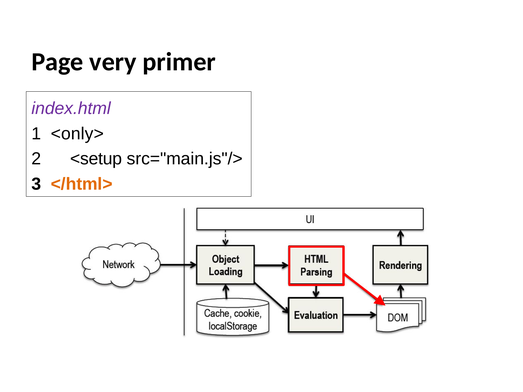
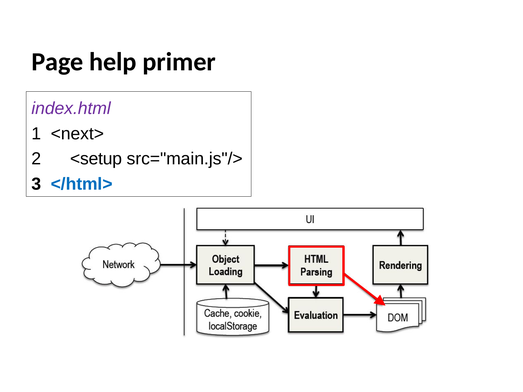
very: very -> help
<only>: <only> -> <next>
</html> colour: orange -> blue
